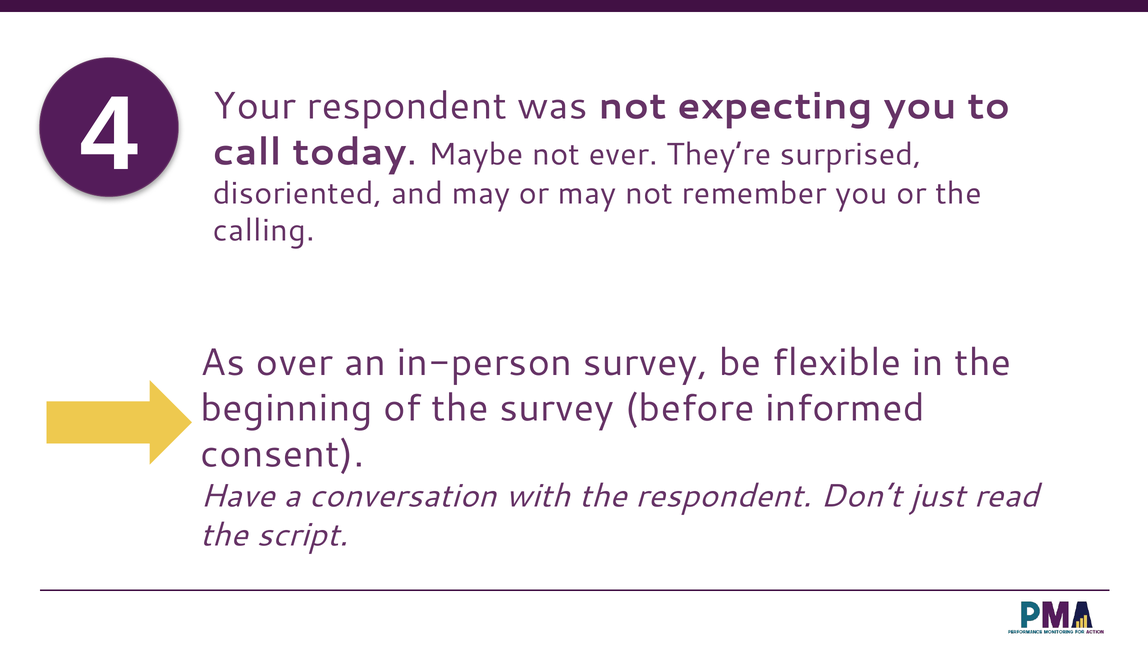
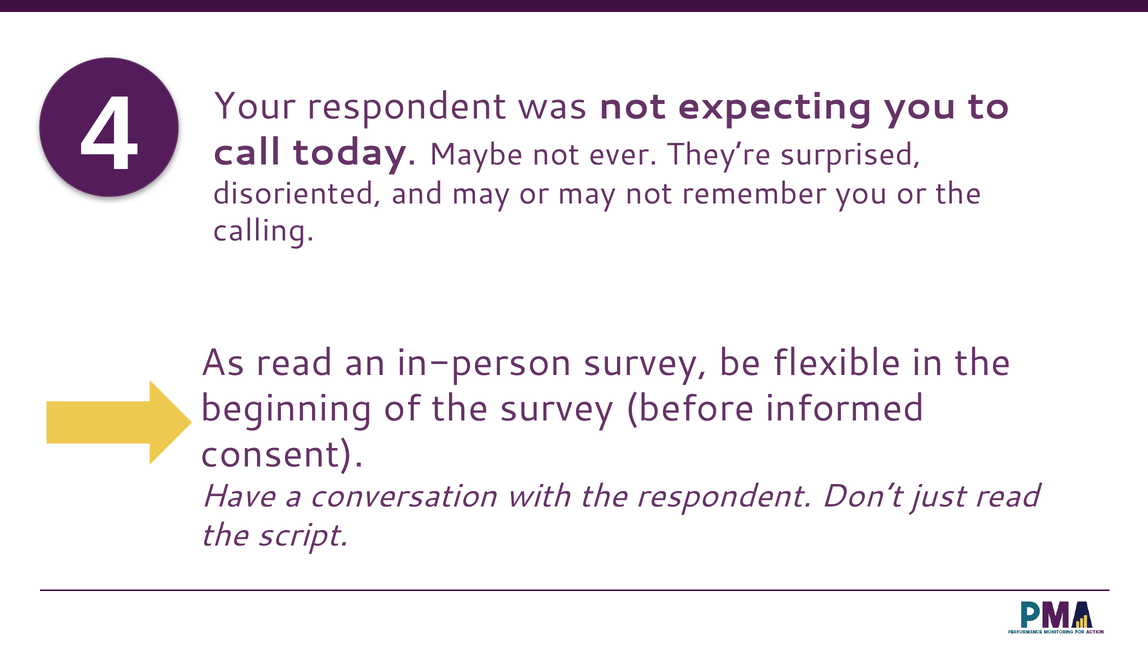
As over: over -> read
